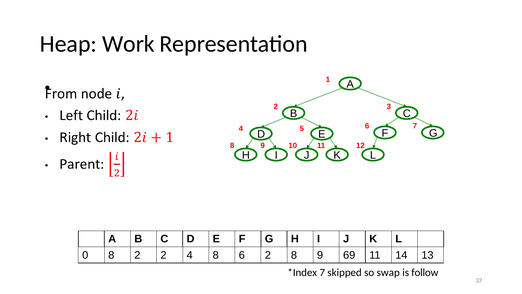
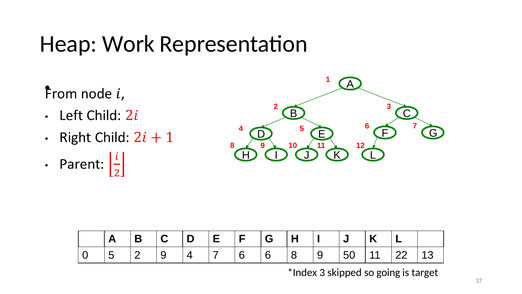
0 8: 8 -> 5
2 2: 2 -> 9
4 8: 8 -> 7
6 2: 2 -> 6
69: 69 -> 50
14: 14 -> 22
7 at (322, 272): 7 -> 3
swap: swap -> going
follow: follow -> target
